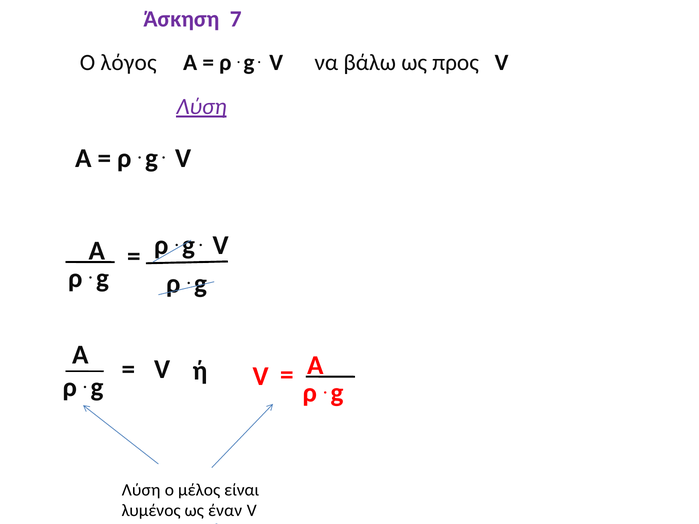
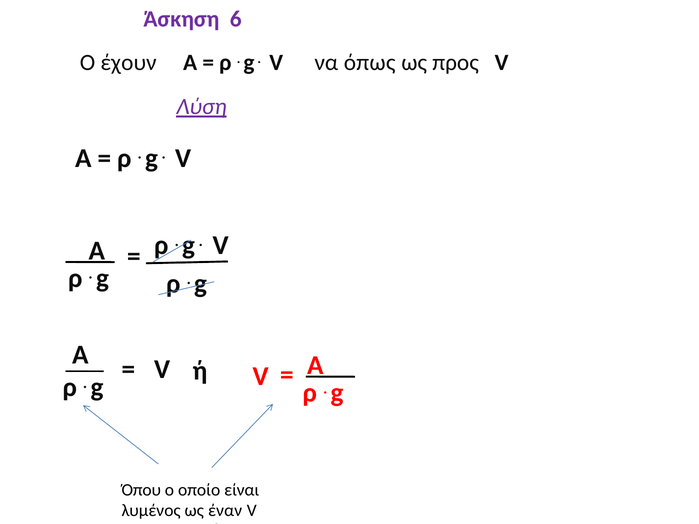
7: 7 -> 6
λόγος: λόγος -> έχουν
βάλω: βάλω -> όπως
Λύση at (141, 490): Λύση -> Όπου
μέλος: μέλος -> οποίο
